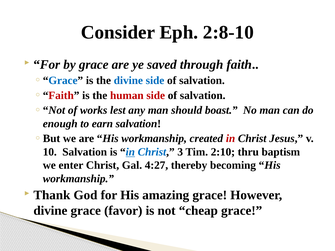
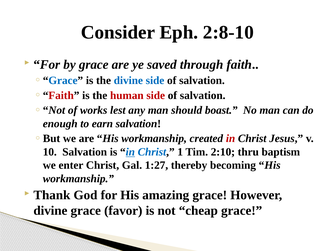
3: 3 -> 1
4:27: 4:27 -> 1:27
